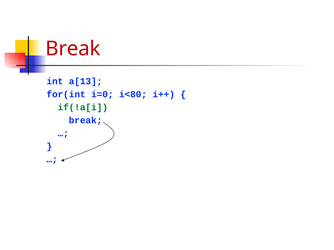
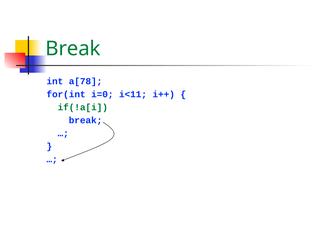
Break at (73, 49) colour: red -> green
a[13: a[13 -> a[78
i<80: i<80 -> i<11
